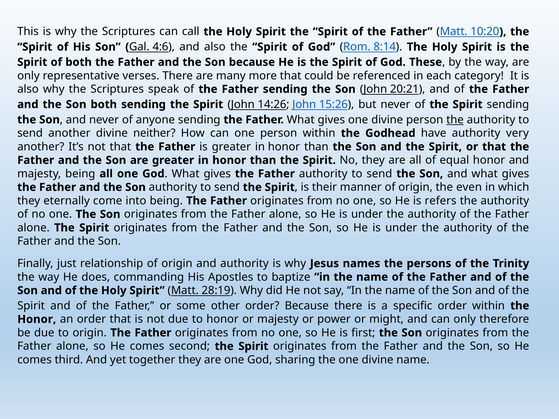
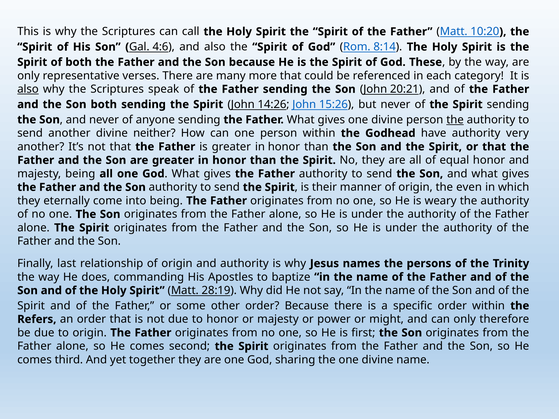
also at (28, 89) underline: none -> present
refers: refers -> weary
just: just -> last
Honor at (37, 319): Honor -> Refers
